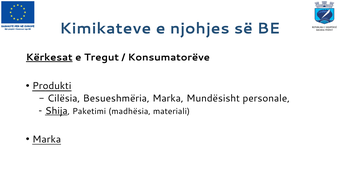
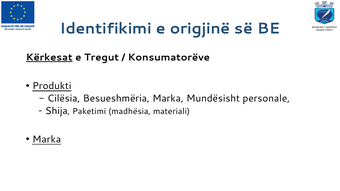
Kimikateve: Kimikateve -> Identifikimi
njohjes: njohjes -> origjinë
Shija underline: present -> none
